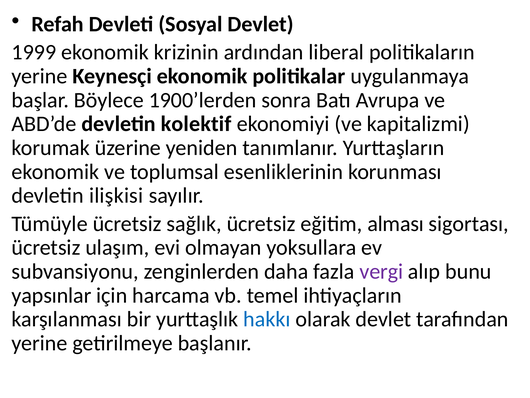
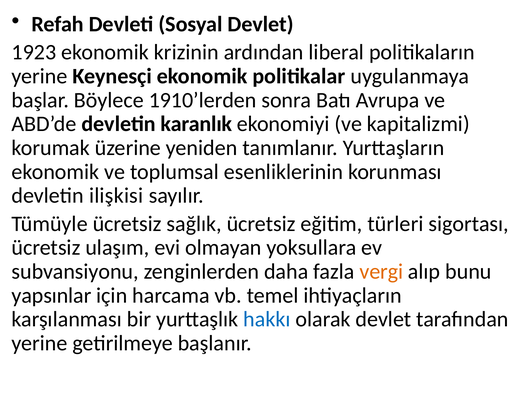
1999: 1999 -> 1923
1900’lerden: 1900’lerden -> 1910’lerden
kolektif: kolektif -> karanlık
alması: alması -> türleri
vergi colour: purple -> orange
